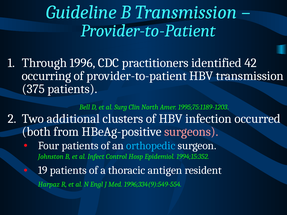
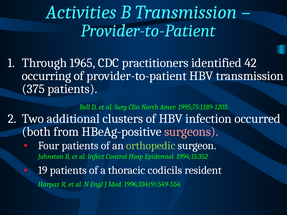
Guideline: Guideline -> Activities
1996: 1996 -> 1965
orthopedic colour: light blue -> light green
antigen: antigen -> codicils
